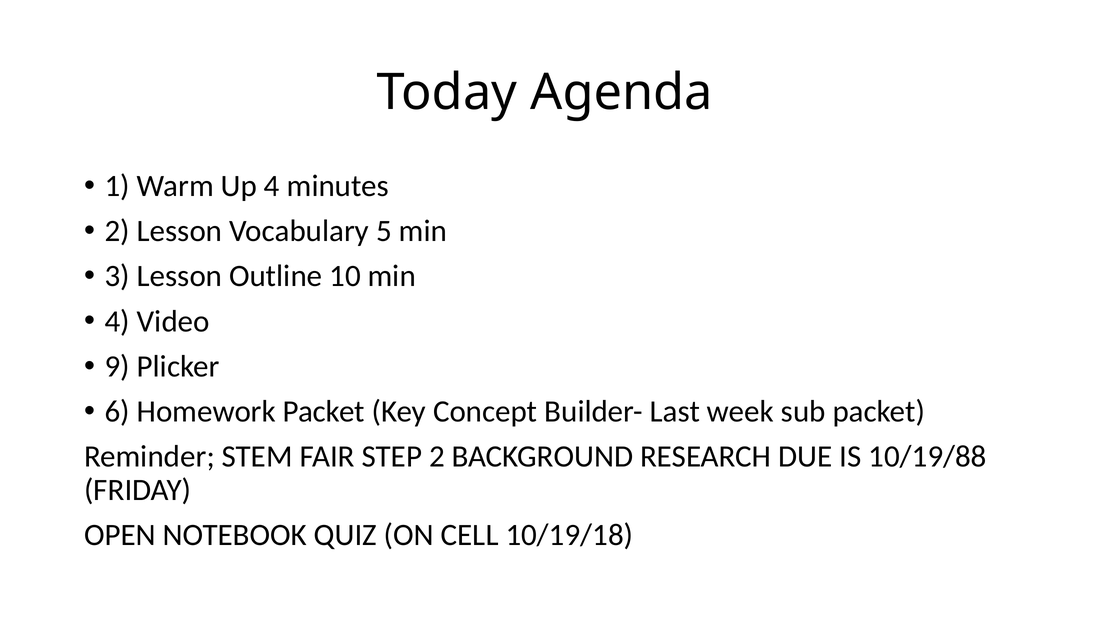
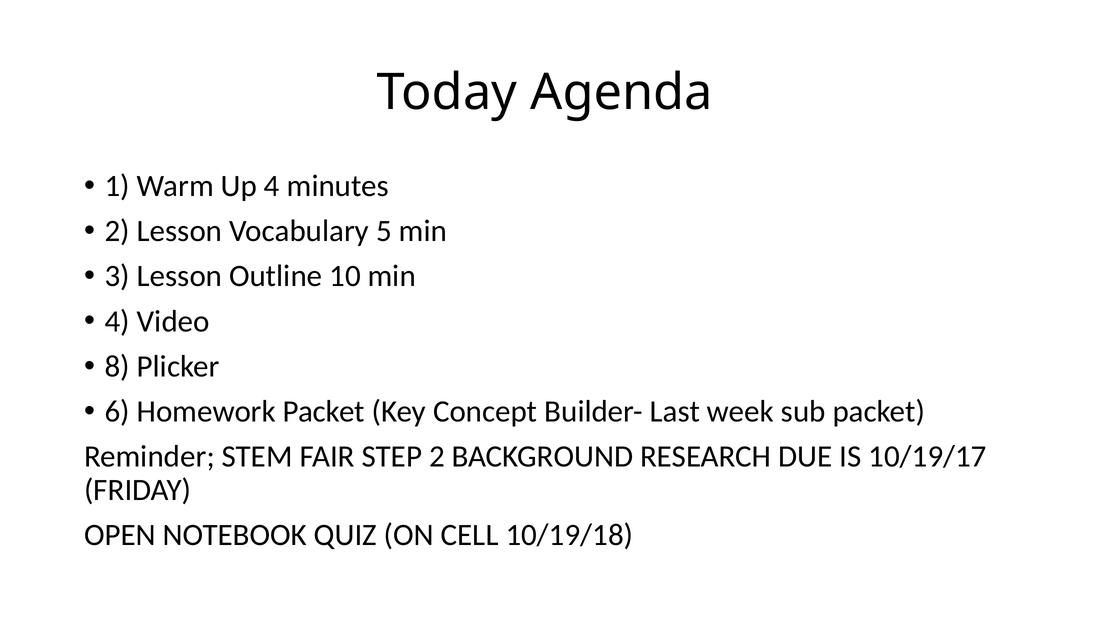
9: 9 -> 8
10/19/88: 10/19/88 -> 10/19/17
